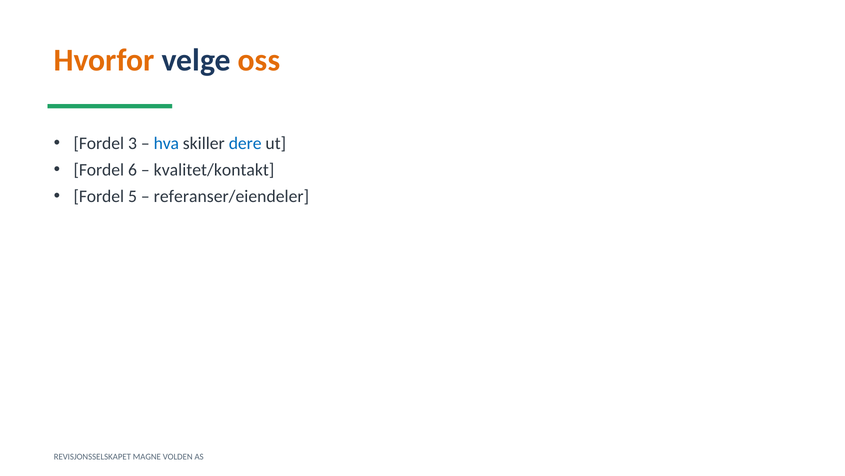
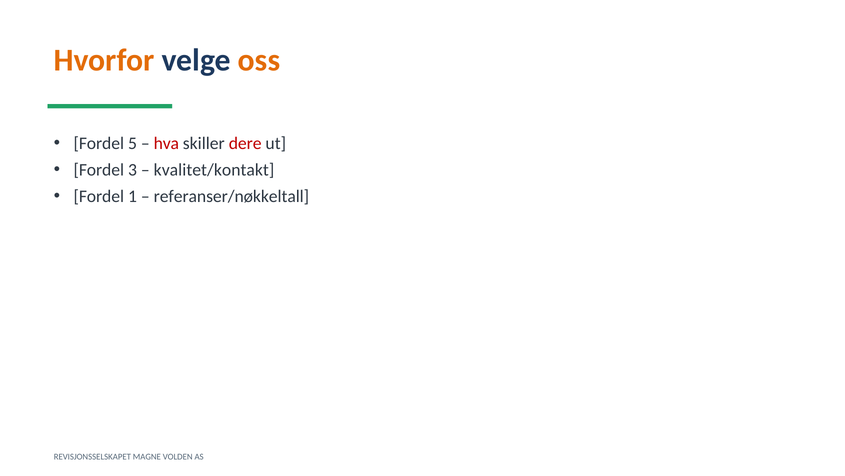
3: 3 -> 5
hva colour: blue -> red
dere colour: blue -> red
6: 6 -> 3
5: 5 -> 1
referanser/eiendeler: referanser/eiendeler -> referanser/nøkkeltall
